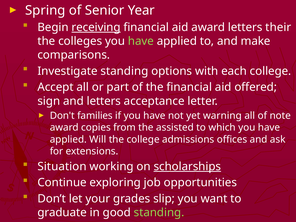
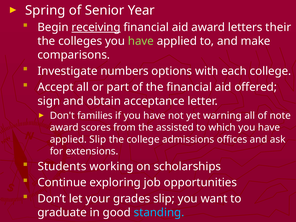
Investigate standing: standing -> numbers
and letters: letters -> obtain
copies: copies -> scores
applied Will: Will -> Slip
Situation: Situation -> Students
scholarships underline: present -> none
standing at (159, 213) colour: light green -> light blue
